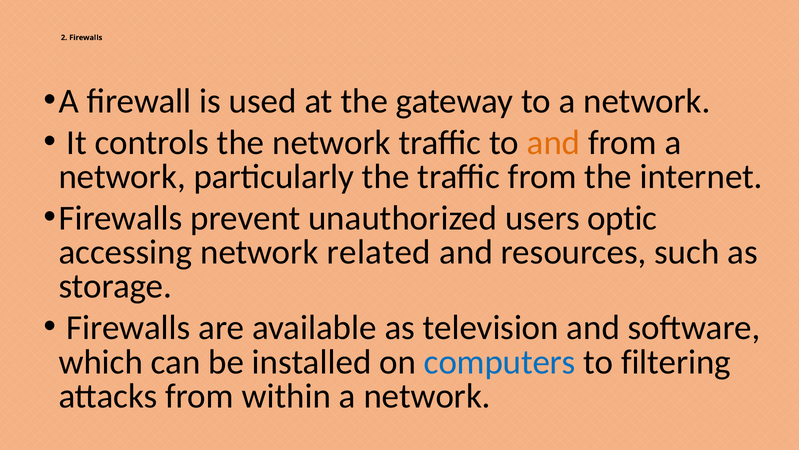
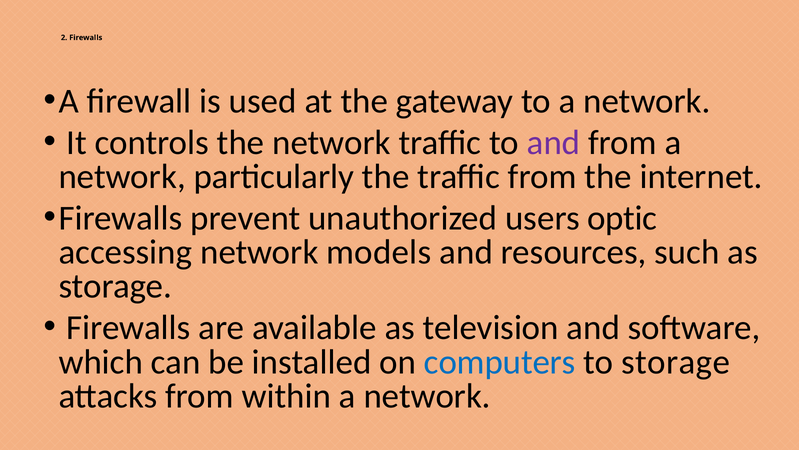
and at (553, 143) colour: orange -> purple
related: related -> models
to filtering: filtering -> storage
